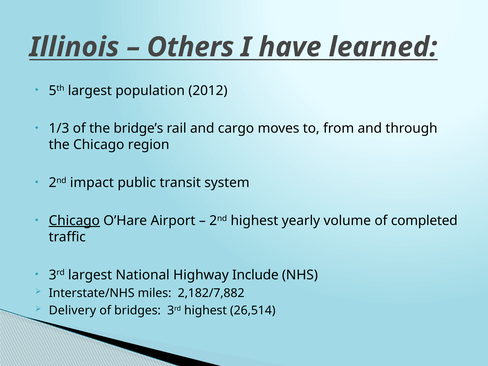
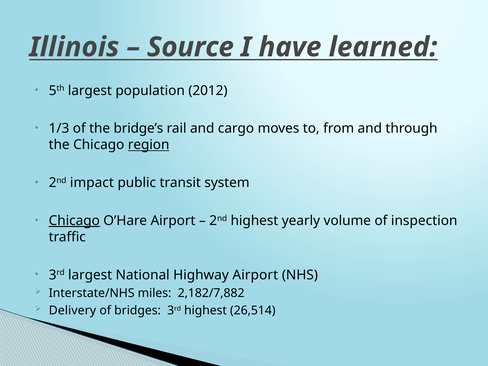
Others: Others -> Source
region underline: none -> present
completed: completed -> inspection
Highway Include: Include -> Airport
